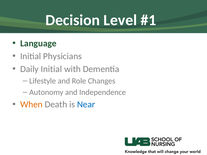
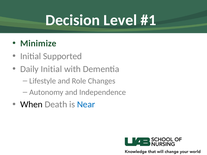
Language: Language -> Minimize
Physicians: Physicians -> Supported
When colour: orange -> black
